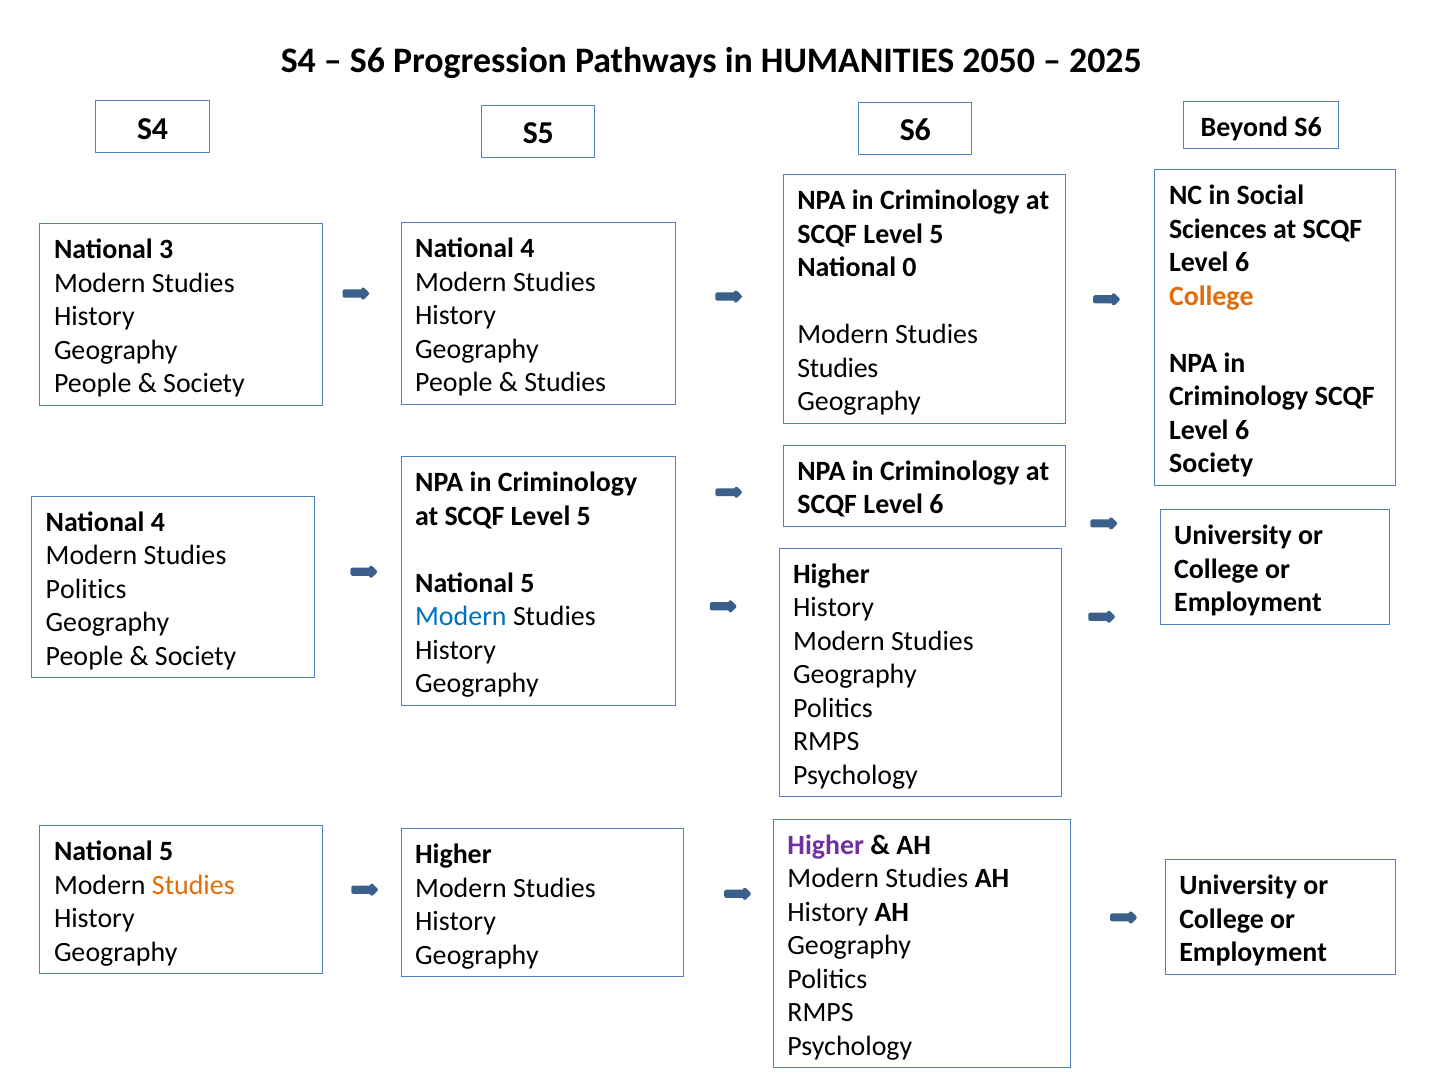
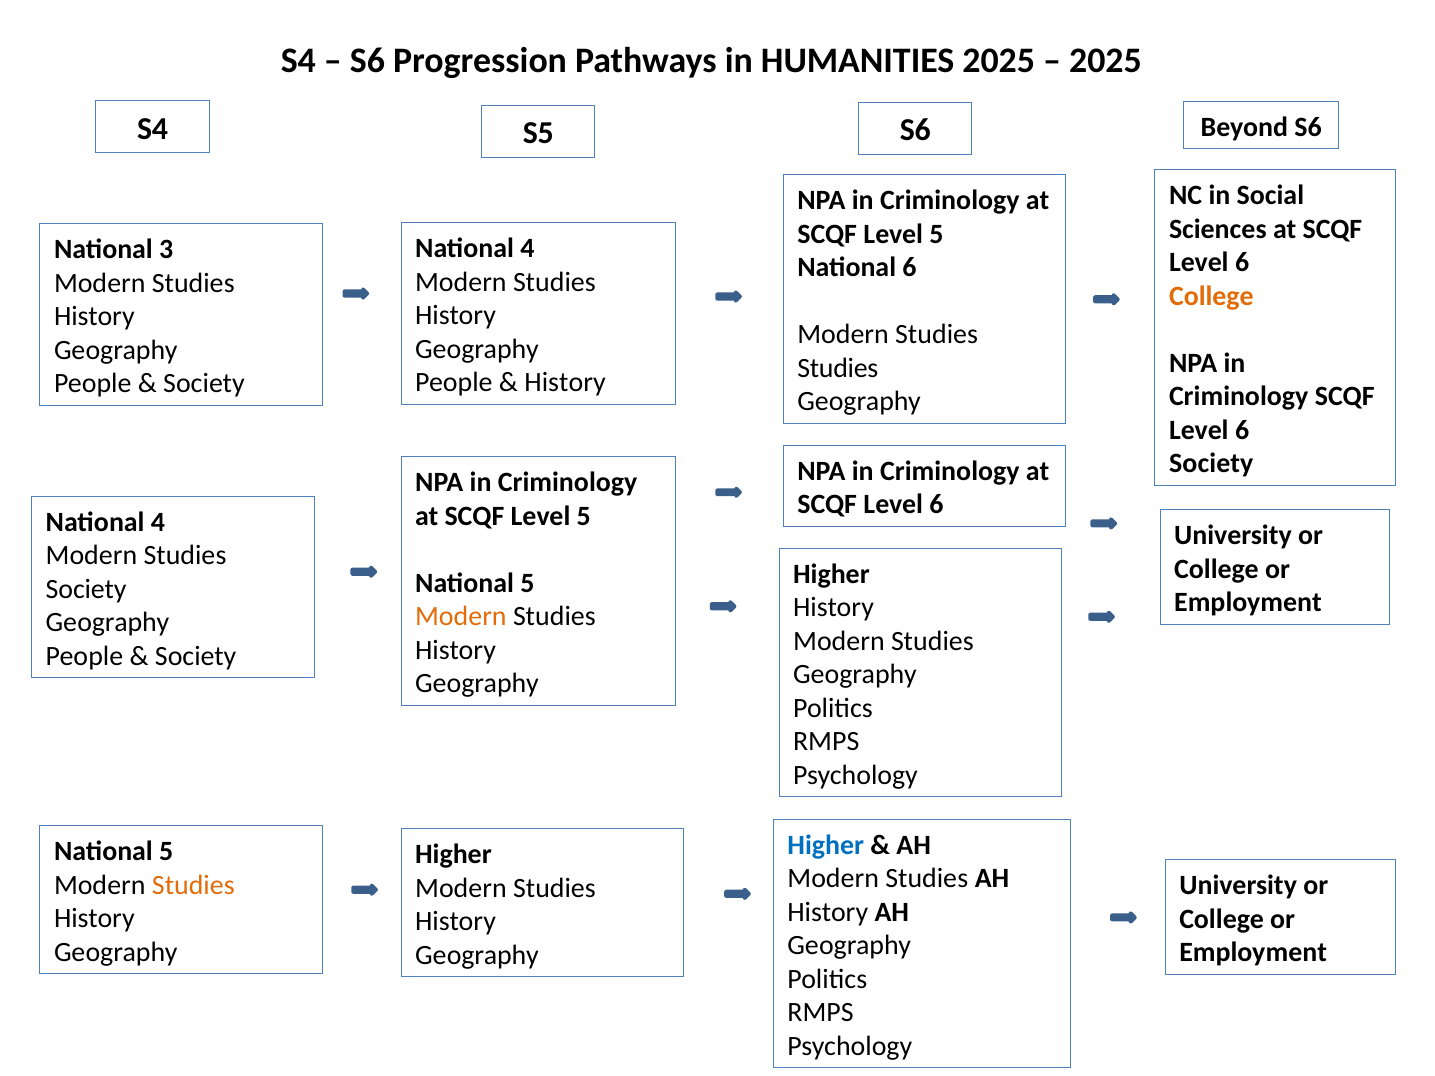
HUMANITIES 2050: 2050 -> 2025
National 0: 0 -> 6
Studies at (565, 383): Studies -> History
Politics at (86, 589): Politics -> Society
Modern at (461, 617) colour: blue -> orange
Higher at (826, 845) colour: purple -> blue
